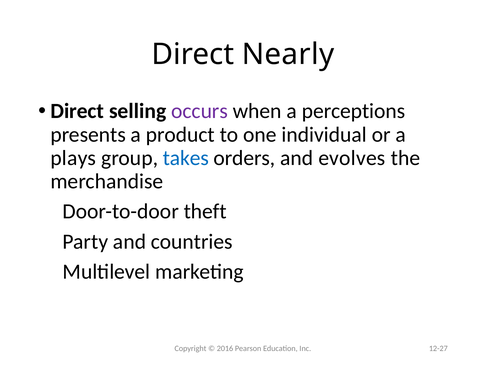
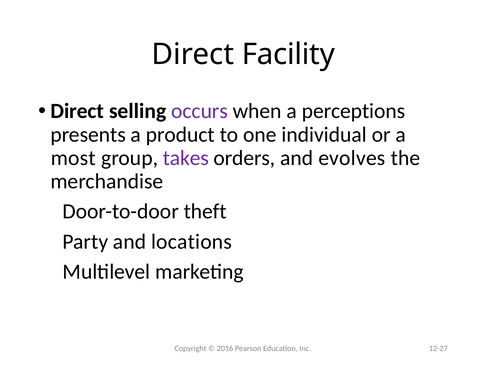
Nearly: Nearly -> Facility
plays: plays -> most
takes colour: blue -> purple
countries: countries -> locations
